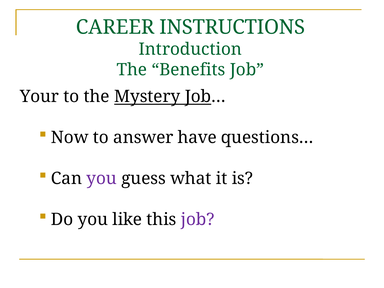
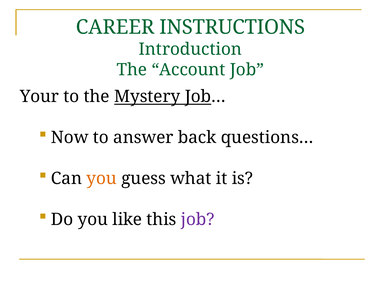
Benefits: Benefits -> Account
have: have -> back
you at (102, 178) colour: purple -> orange
